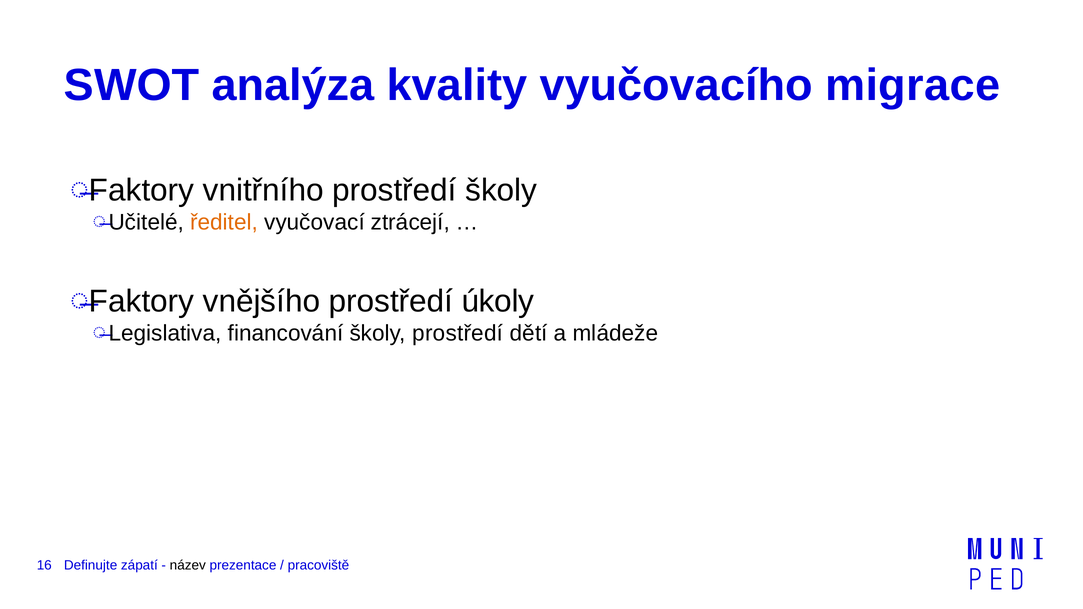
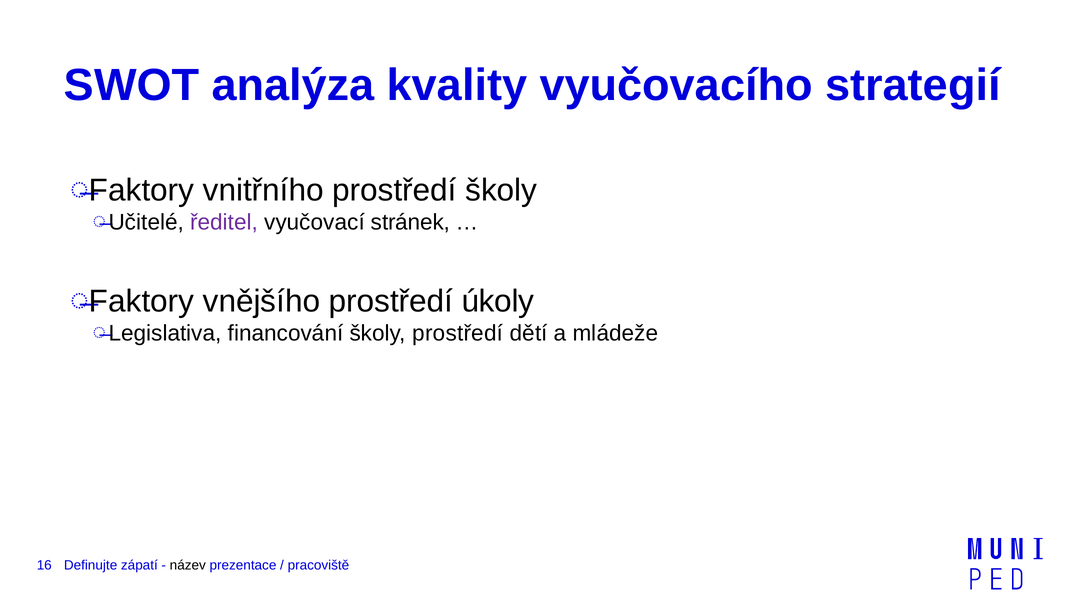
migrace: migrace -> strategií
ředitel colour: orange -> purple
ztrácejí: ztrácejí -> stránek
